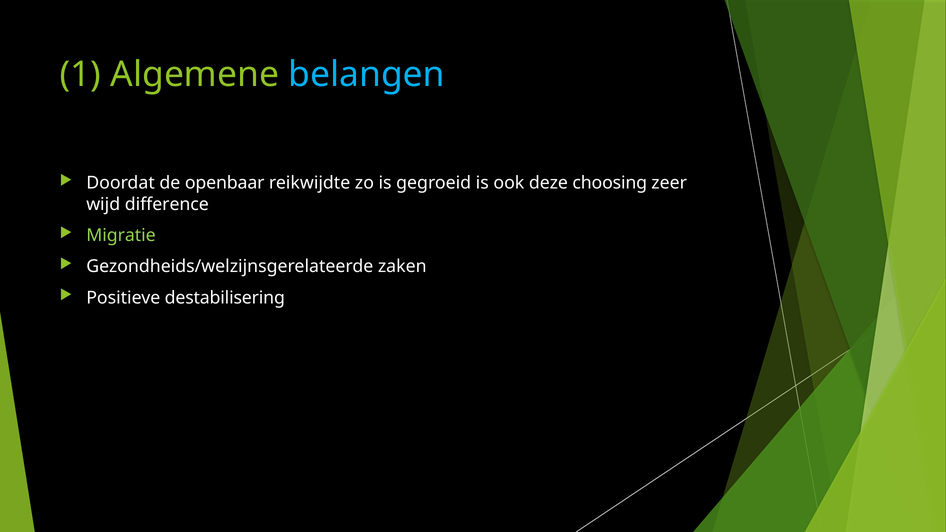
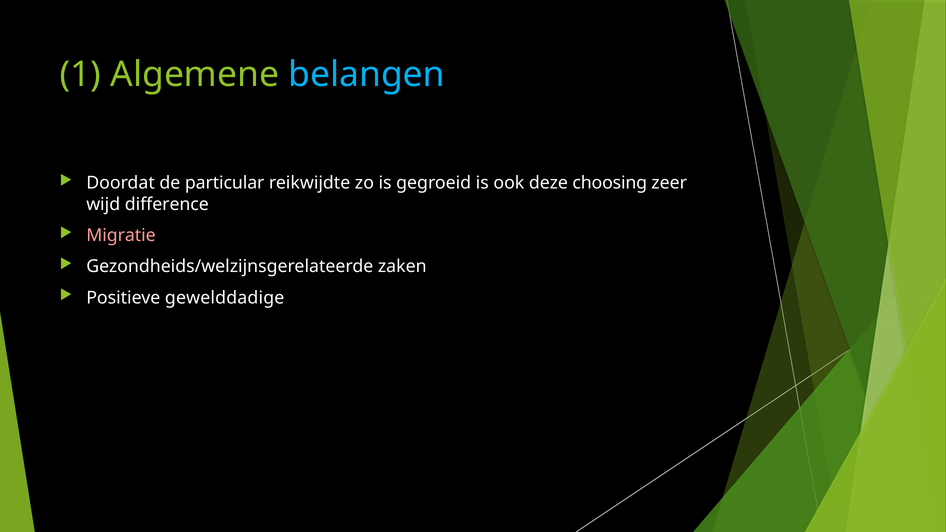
openbaar: openbaar -> particular
Migratie colour: light green -> pink
destabilisering: destabilisering -> gewelddadige
